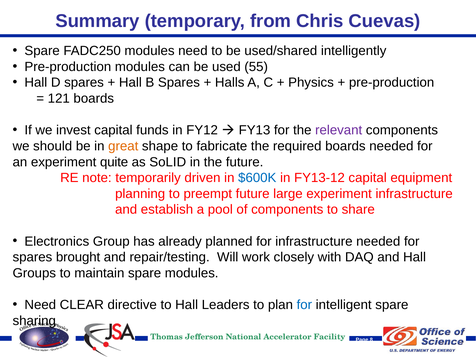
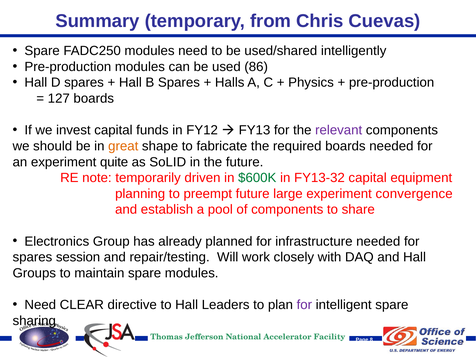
55: 55 -> 86
121: 121 -> 127
$600K colour: blue -> green
FY13-12: FY13-12 -> FY13-32
experiment infrastructure: infrastructure -> convergence
brought: brought -> session
for at (304, 305) colour: blue -> purple
